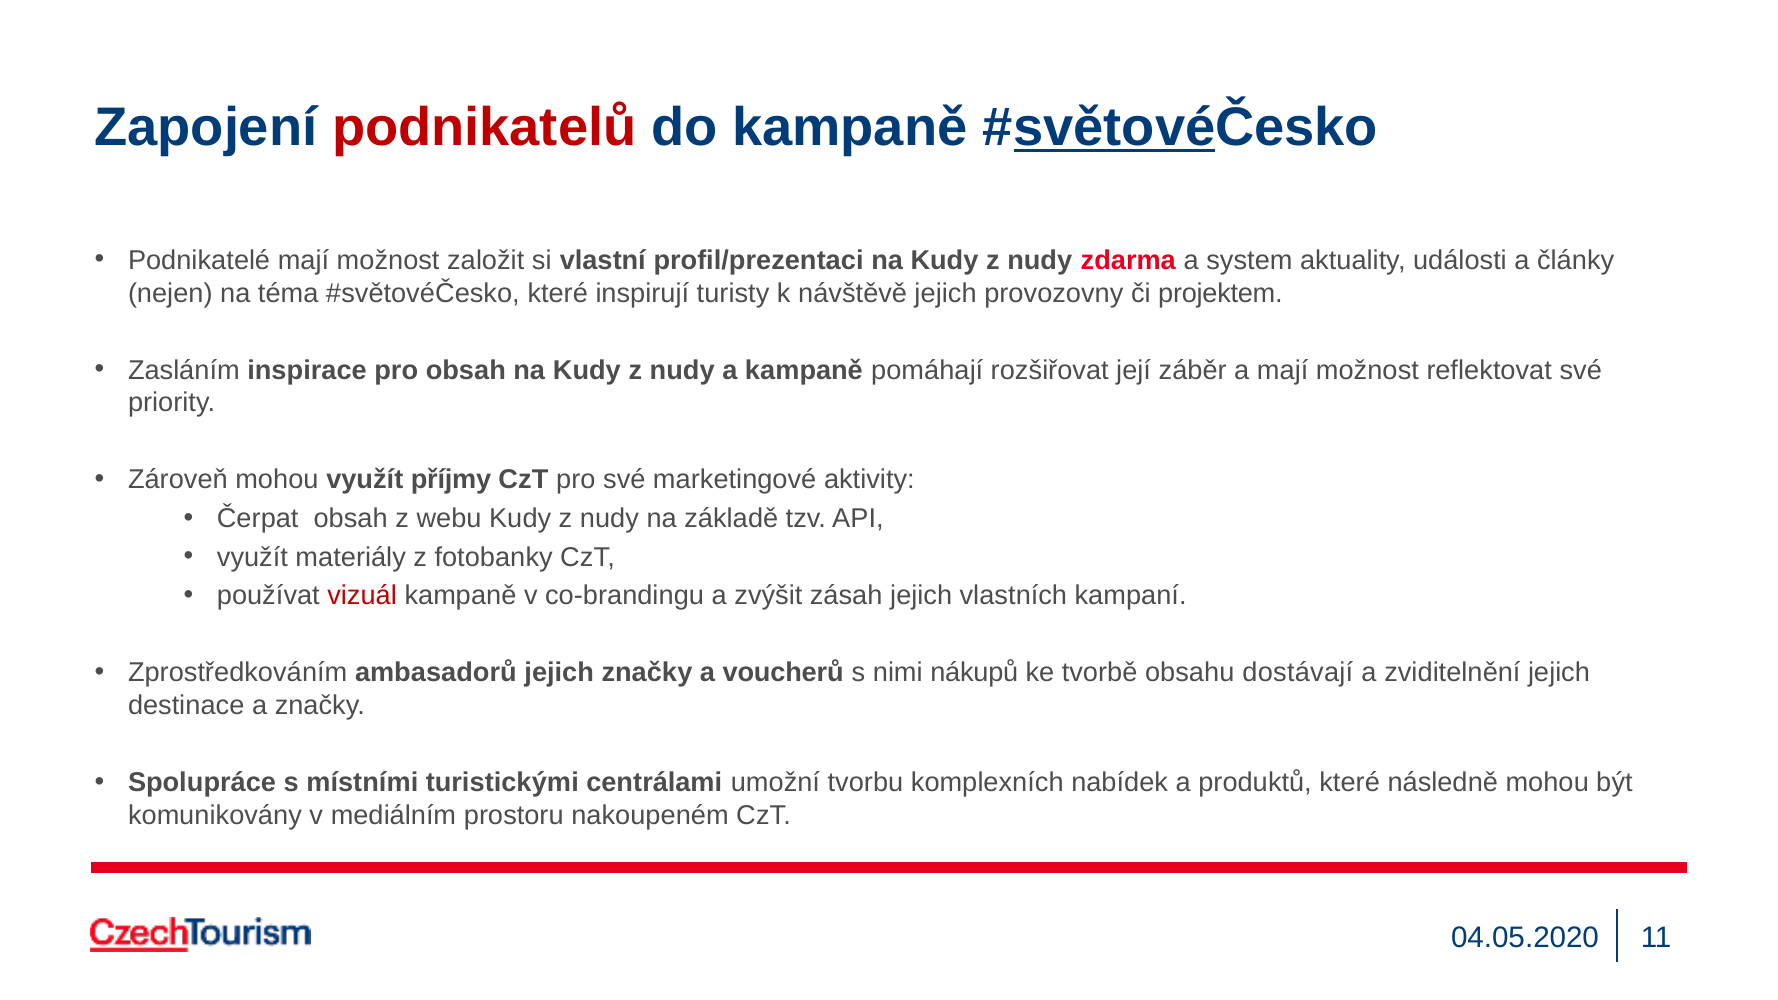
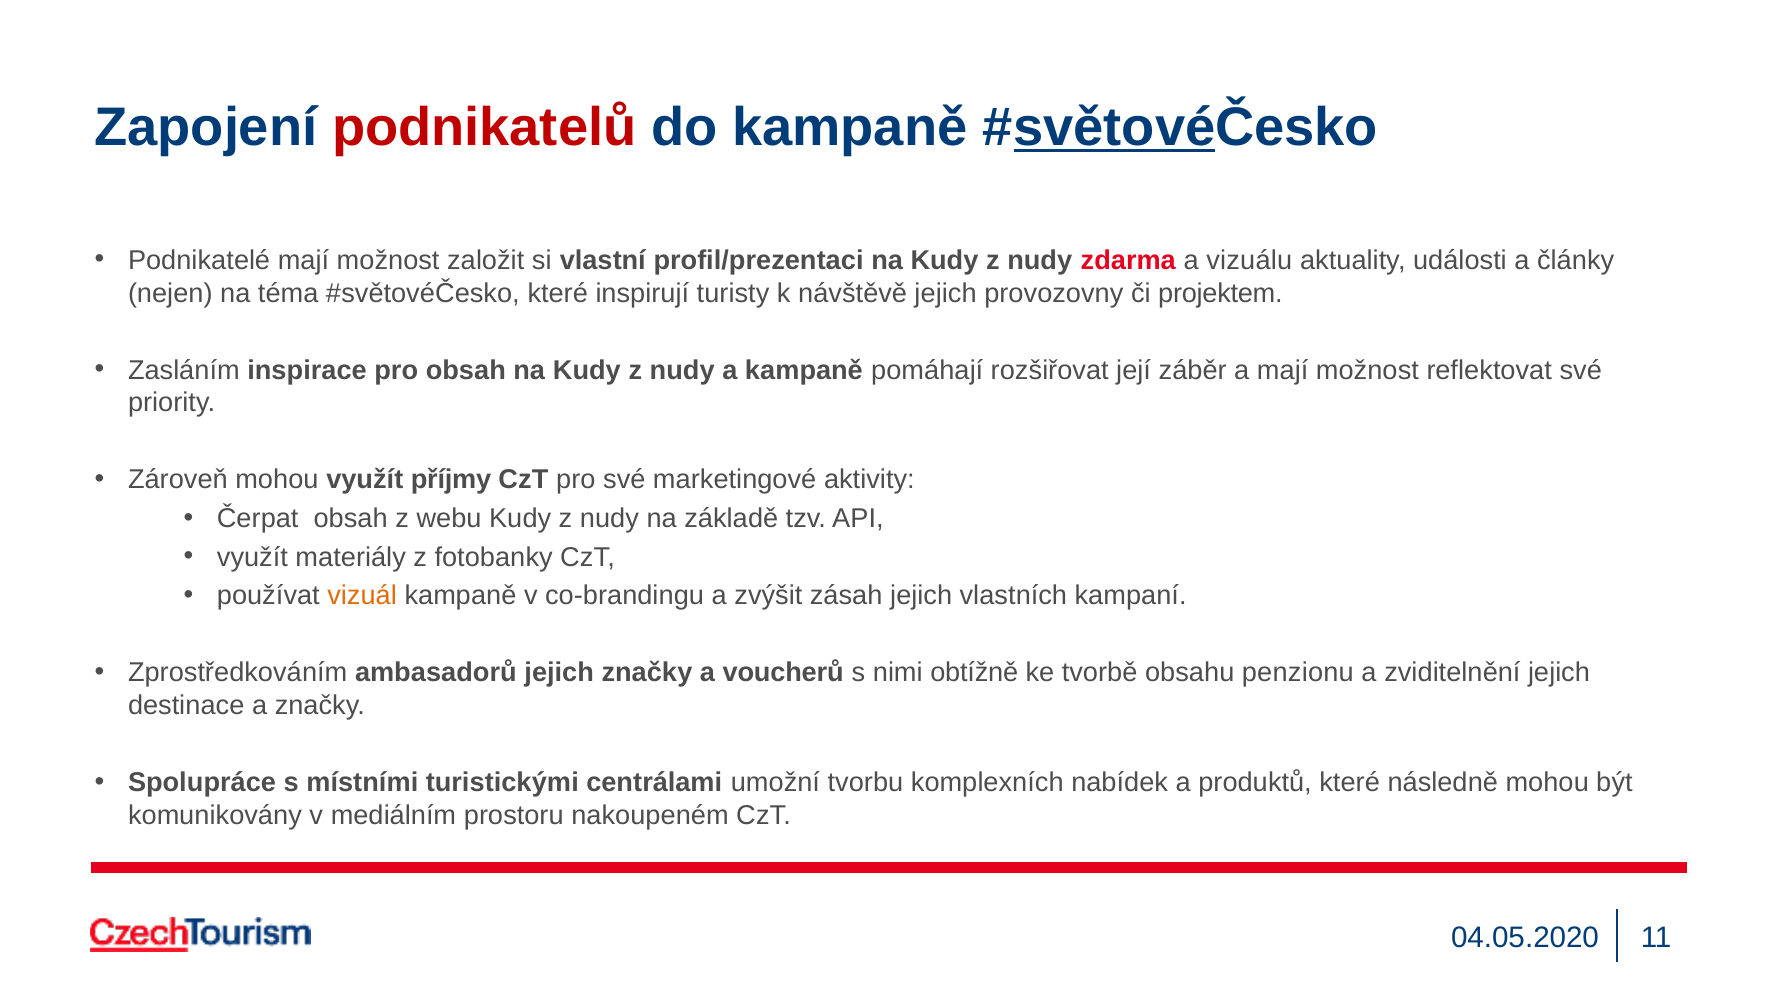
system: system -> vizuálu
vizuál colour: red -> orange
nákupů: nákupů -> obtížně
dostávají: dostávají -> penzionu
